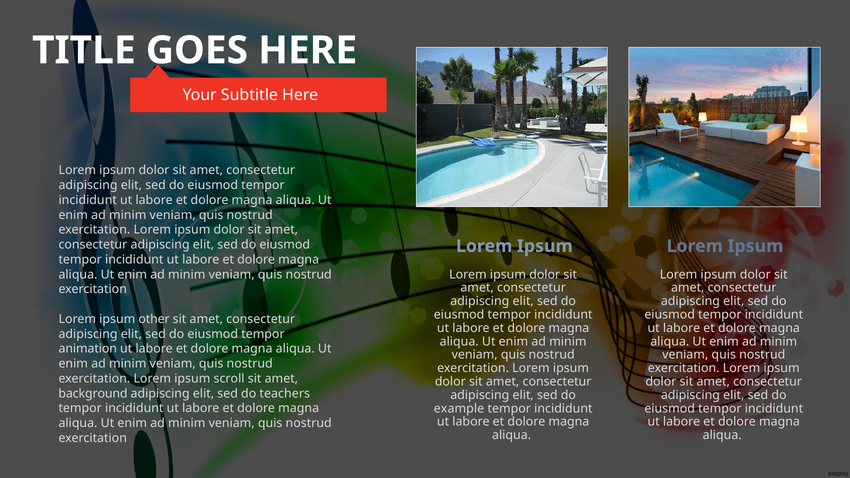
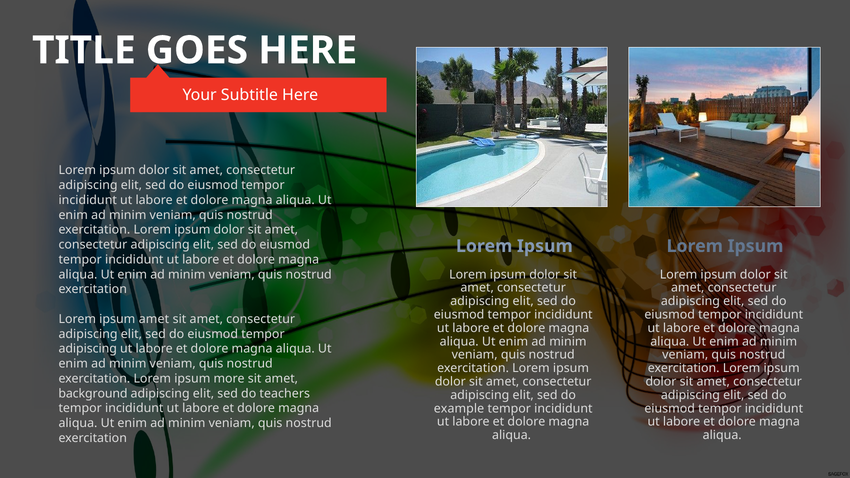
ipsum other: other -> amet
animation at (88, 349): animation -> adipiscing
scroll: scroll -> more
